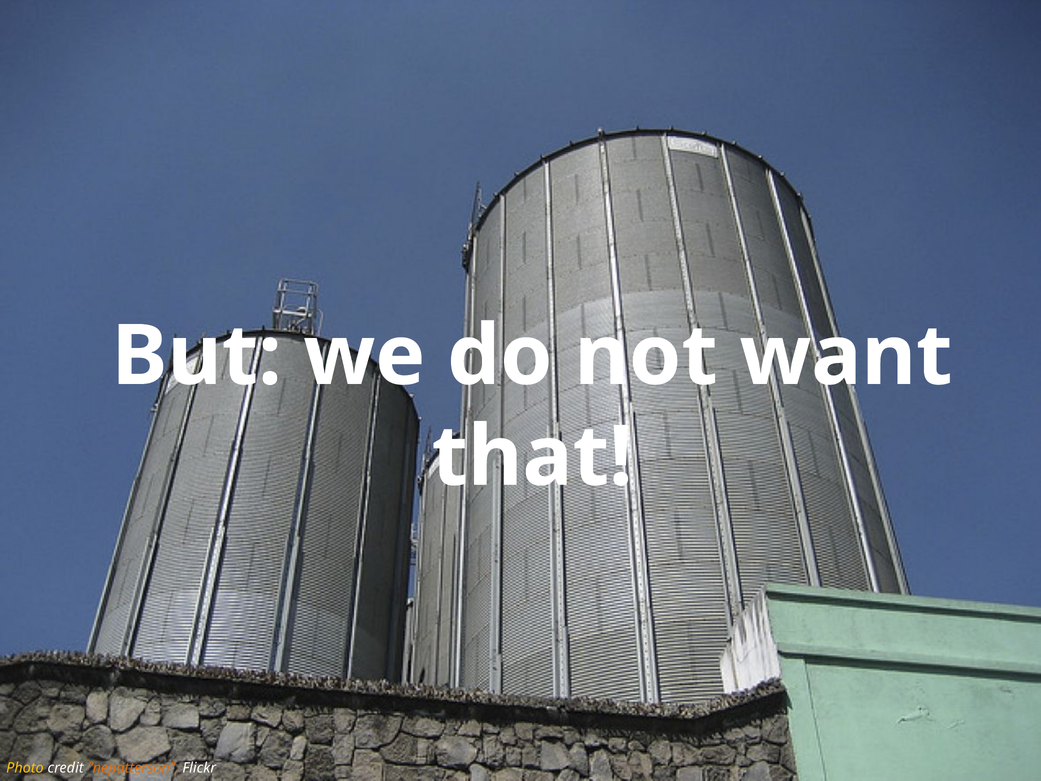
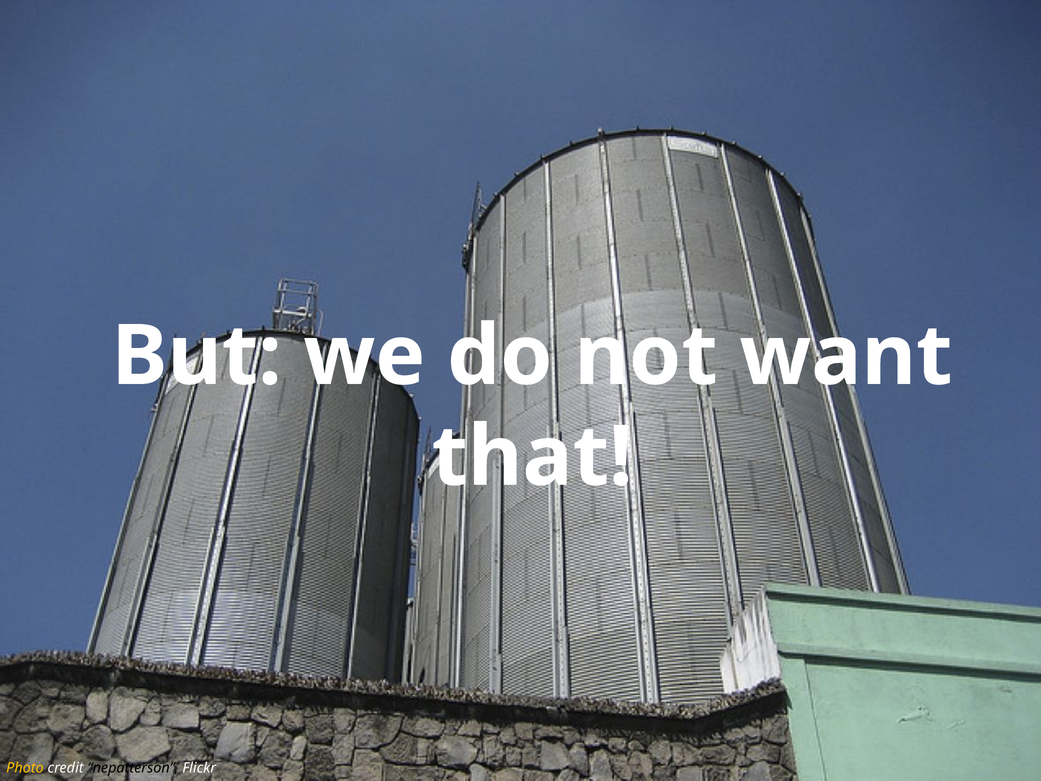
nepatterson colour: orange -> black
